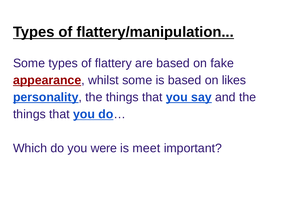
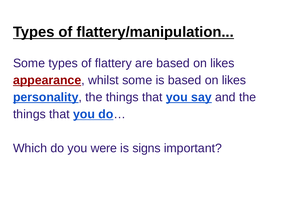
are based on fake: fake -> likes
meet: meet -> signs
